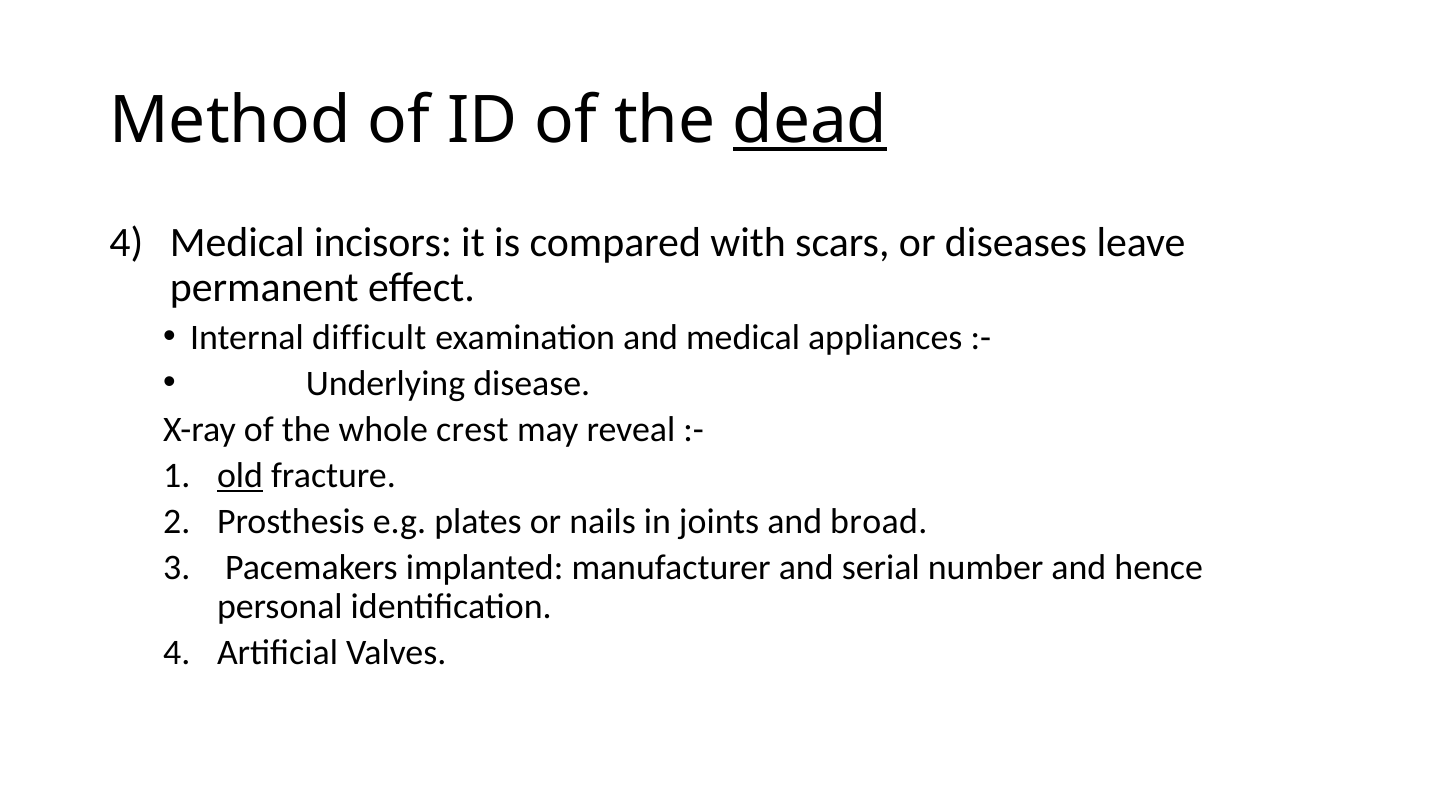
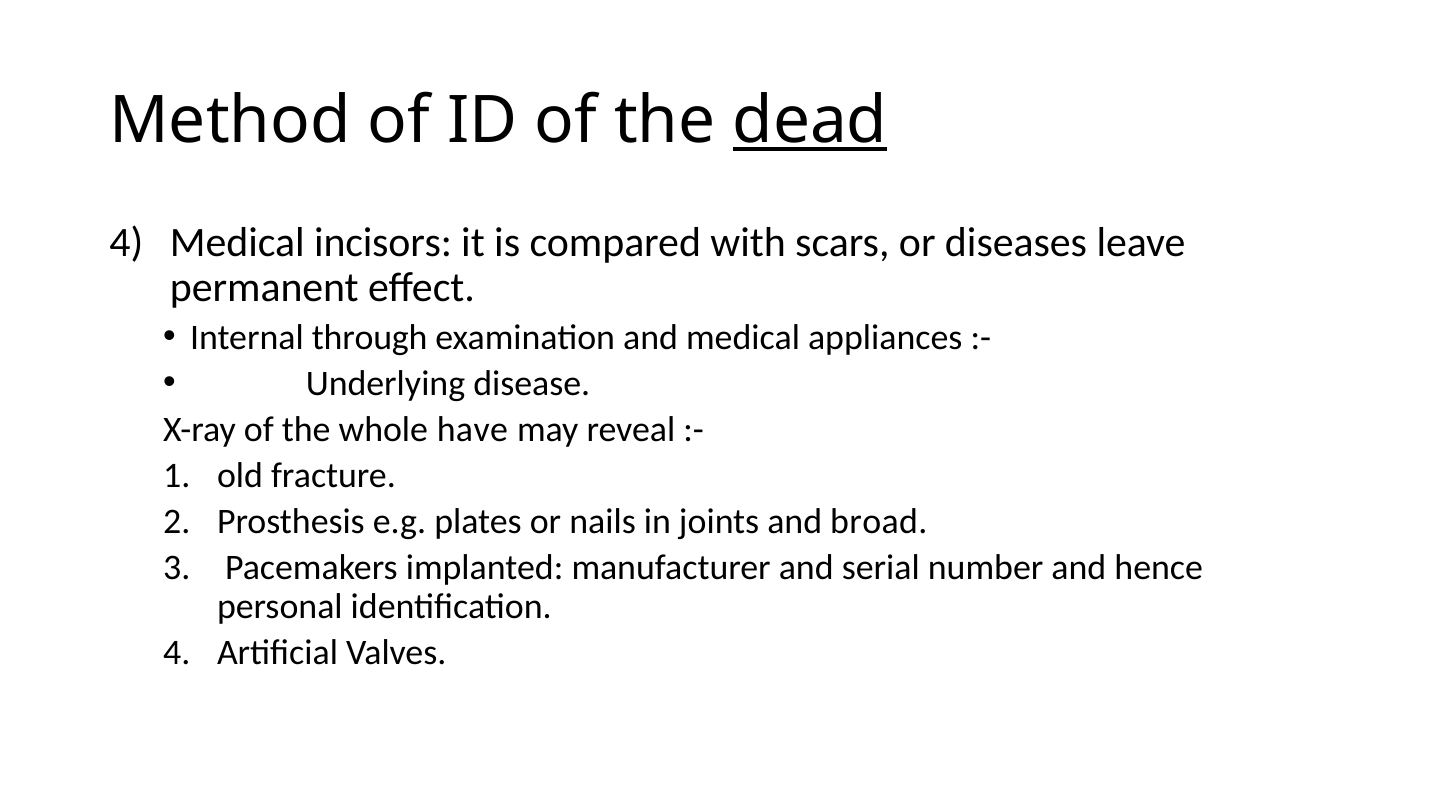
difficult: difficult -> through
crest: crest -> have
old underline: present -> none
